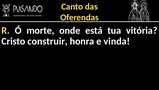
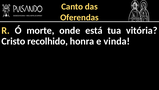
construir: construir -> recolhido
